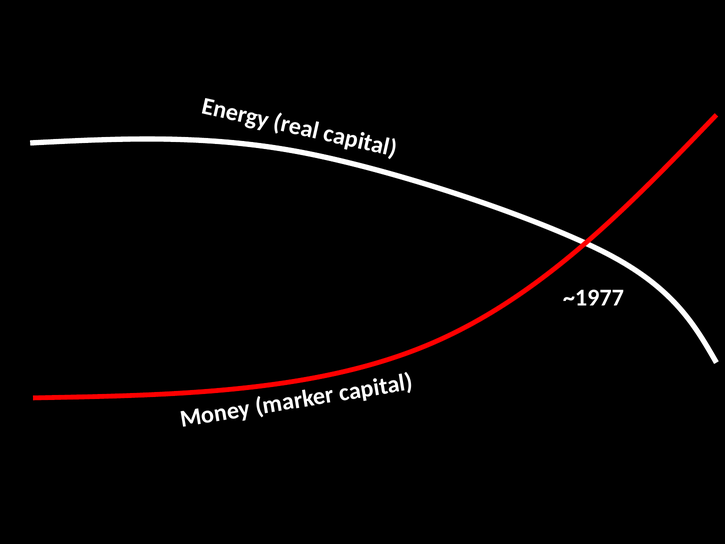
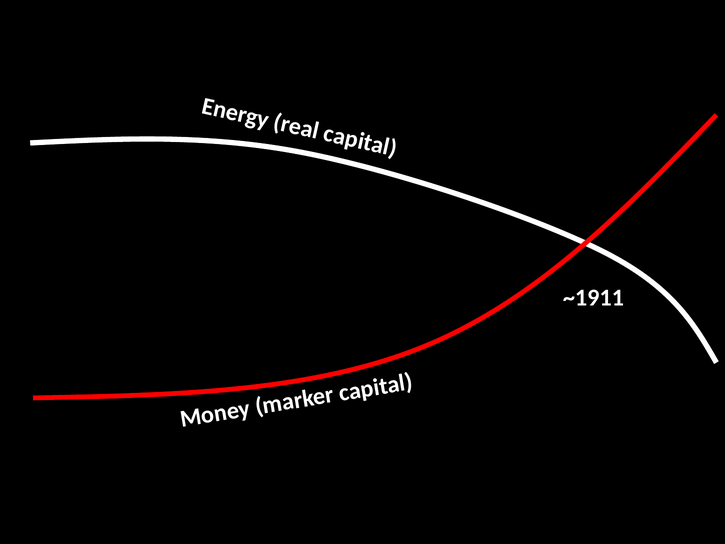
~1977: ~1977 -> ~1911
